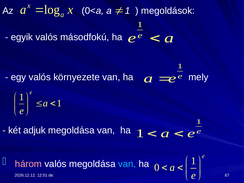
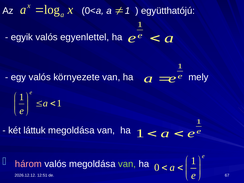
megoldások: megoldások -> együtthatójú
másodfokú: másodfokú -> egyenlettel
adjuk: adjuk -> láttuk
van at (127, 164) colour: light blue -> light green
